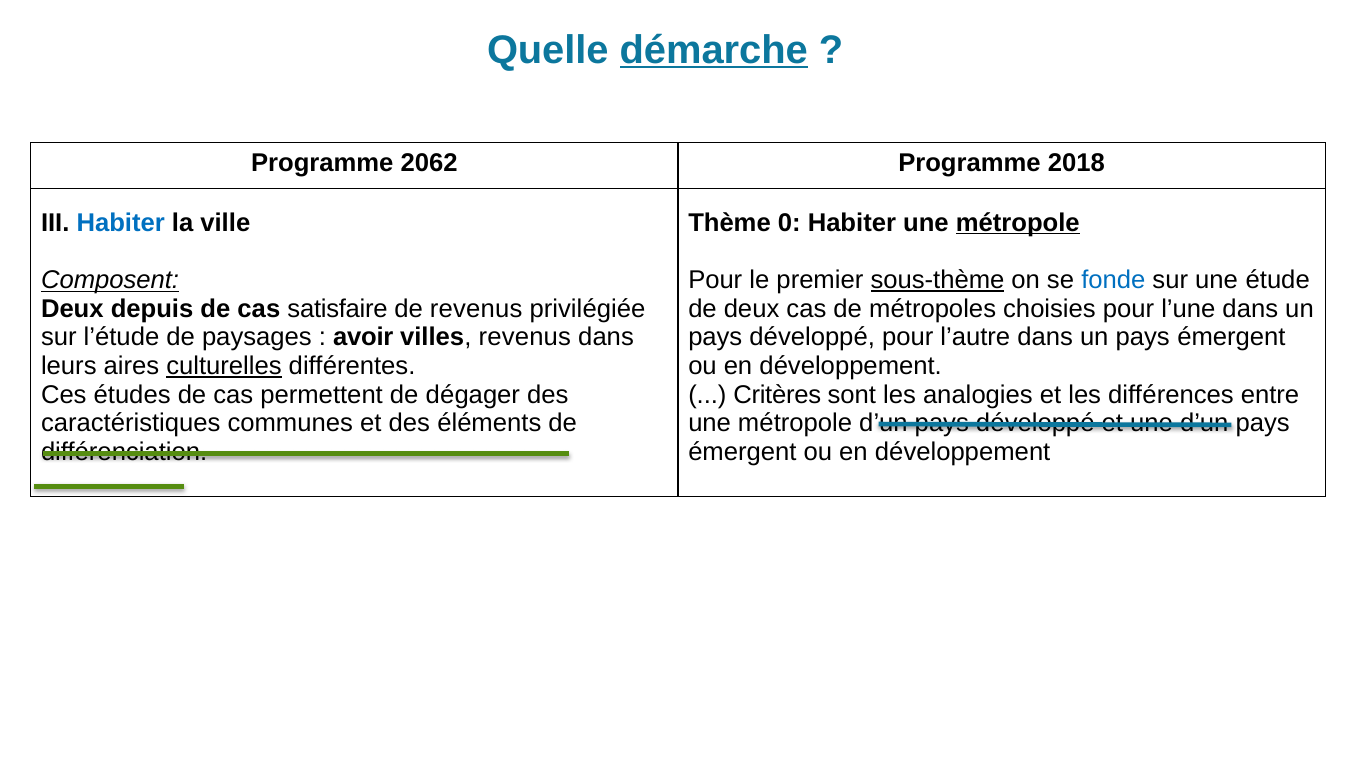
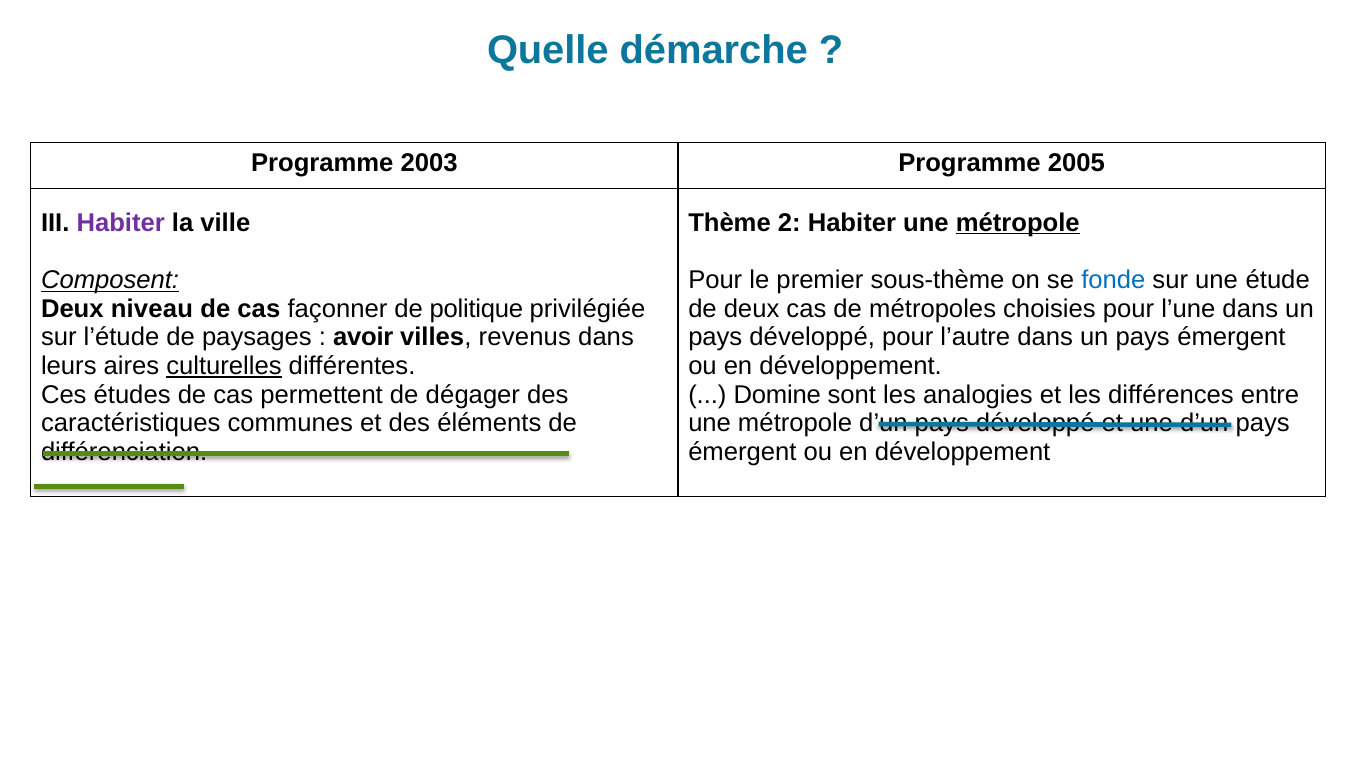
démarche underline: present -> none
2062: 2062 -> 2003
2018: 2018 -> 2005
Habiter at (121, 223) colour: blue -> purple
0: 0 -> 2
sous-thème underline: present -> none
depuis: depuis -> niveau
satisfaire: satisfaire -> façonner
de revenus: revenus -> politique
Critères: Critères -> Domine
